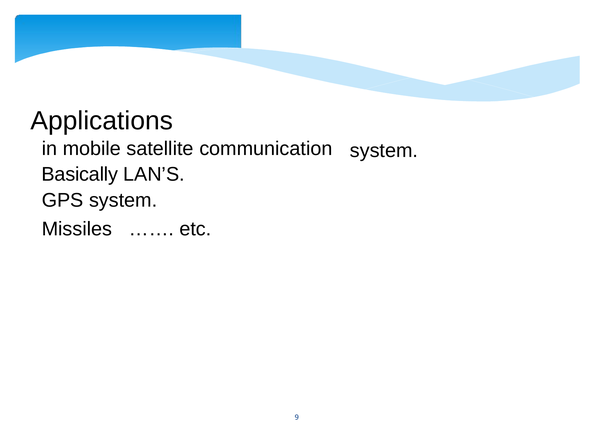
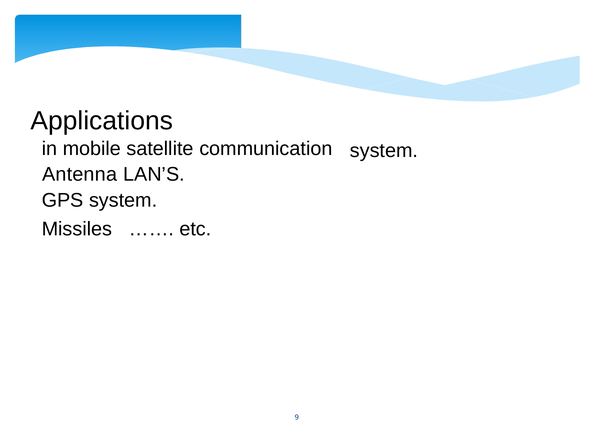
Basically: Basically -> Antenna
